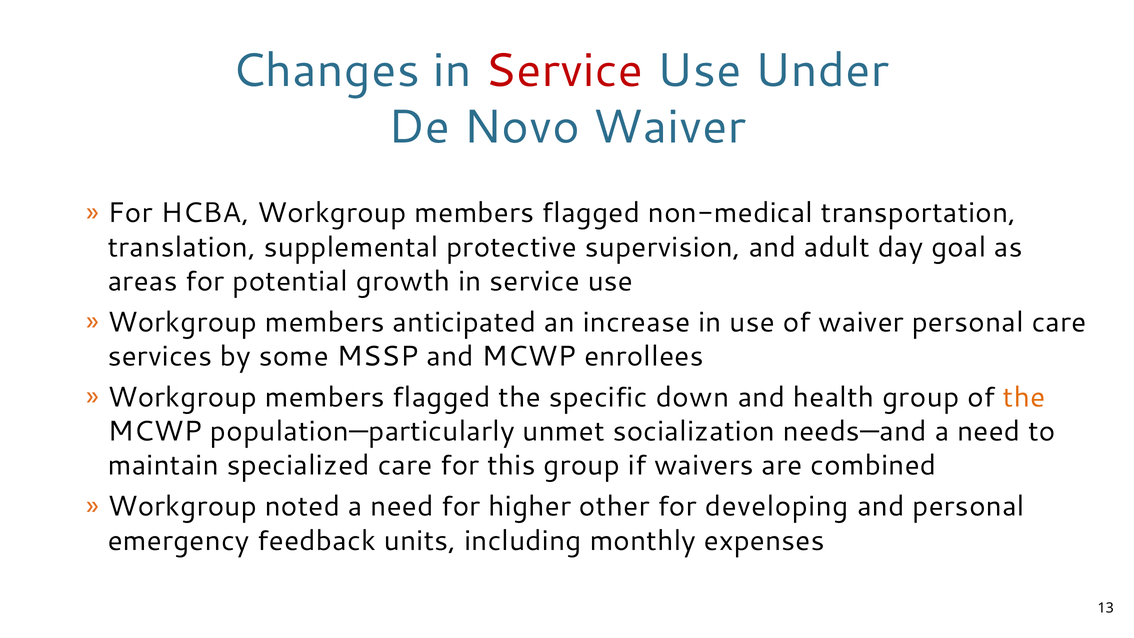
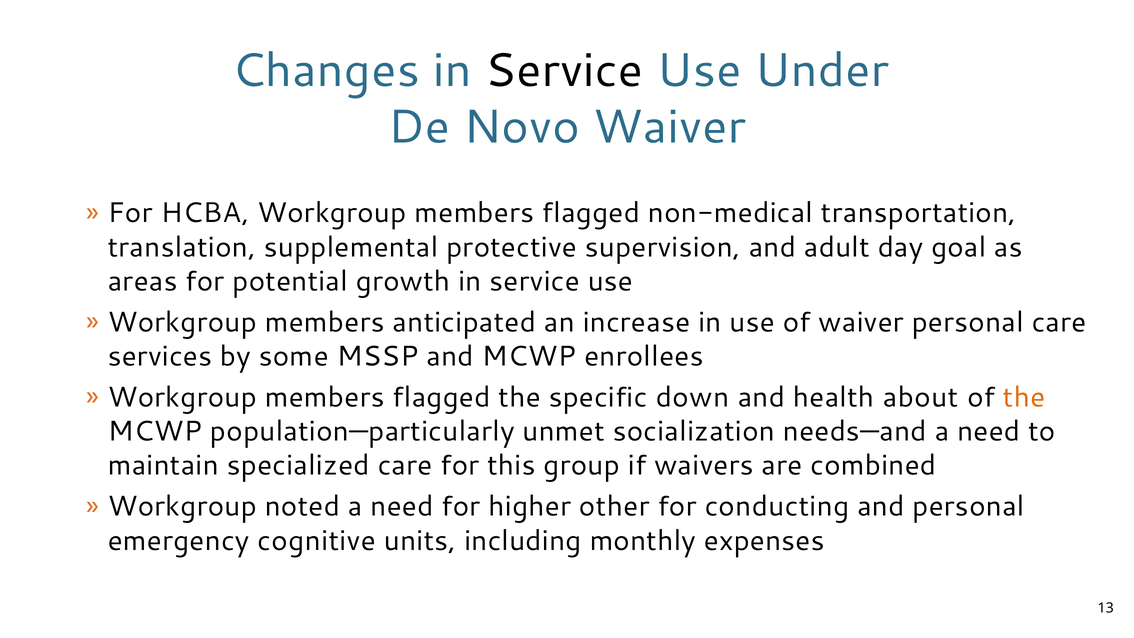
Service at (564, 71) colour: red -> black
health group: group -> about
developing: developing -> conducting
feedback: feedback -> cognitive
